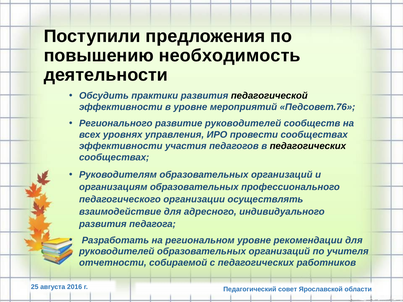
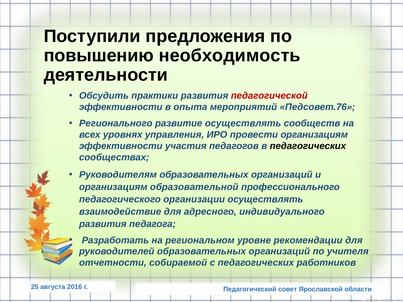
педагогической colour: black -> red
в уровне: уровне -> опыта
развитие руководителей: руководителей -> осуществлять
провести сообществах: сообществах -> организациям
организациям образовательных: образовательных -> образовательной
